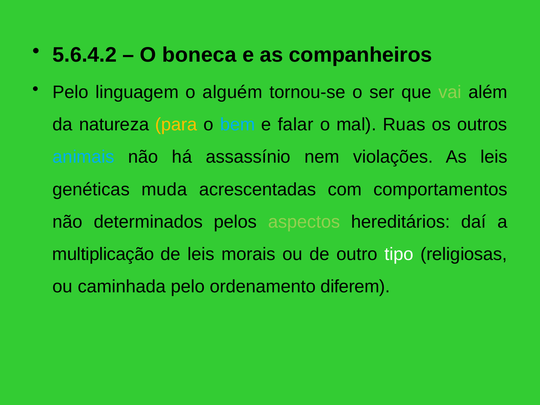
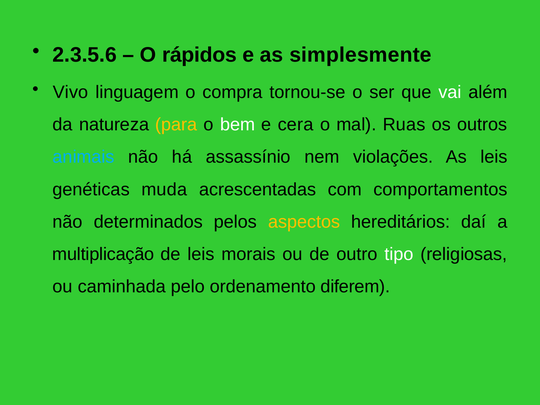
5.6.4.2: 5.6.4.2 -> 2.3.5.6
boneca: boneca -> rápidos
companheiros: companheiros -> simplesmente
Pelo at (71, 92): Pelo -> Vivo
alguém: alguém -> compra
vai colour: light green -> white
bem colour: light blue -> white
falar: falar -> cera
aspectos colour: light green -> yellow
